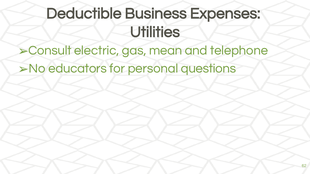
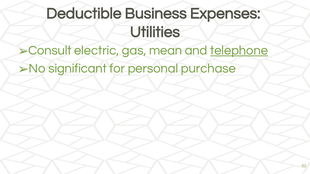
telephone underline: none -> present
educators: educators -> significant
questions: questions -> purchase
